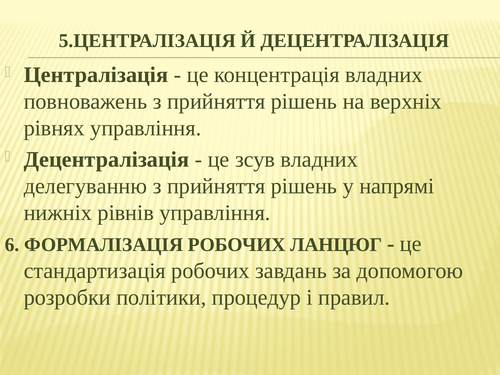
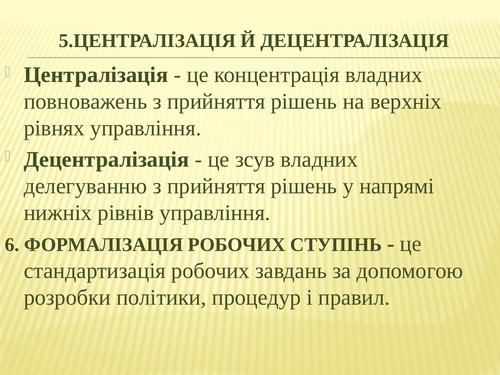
ЛАНЦЮГ: ЛАНЦЮГ -> СТУПІНЬ
